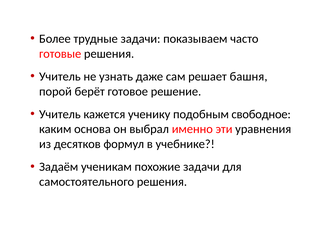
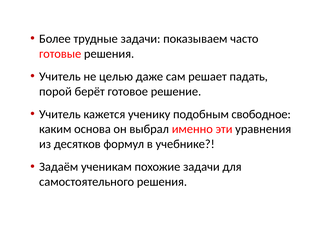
узнать: узнать -> целью
башня: башня -> падать
